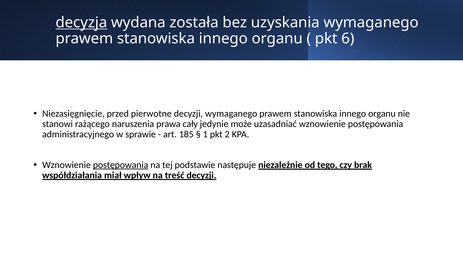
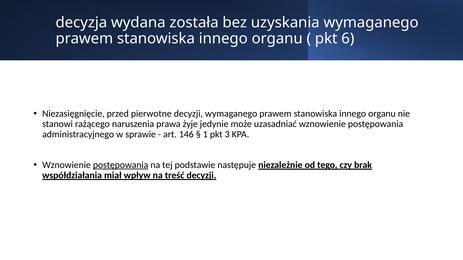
decyzja underline: present -> none
cały: cały -> żyje
185: 185 -> 146
2: 2 -> 3
